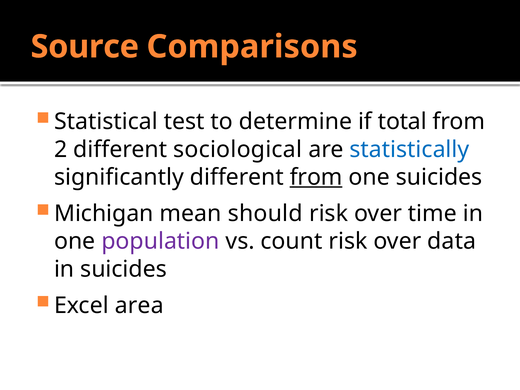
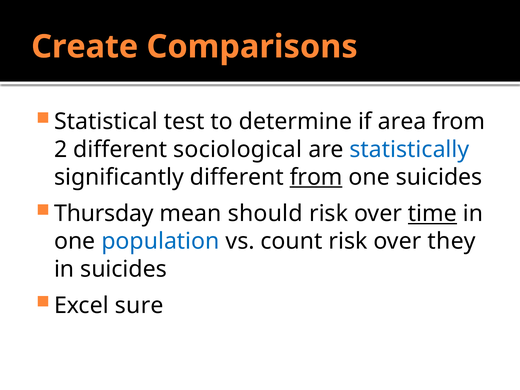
Source: Source -> Create
total: total -> area
Michigan: Michigan -> Thursday
time underline: none -> present
population colour: purple -> blue
data: data -> they
area: area -> sure
